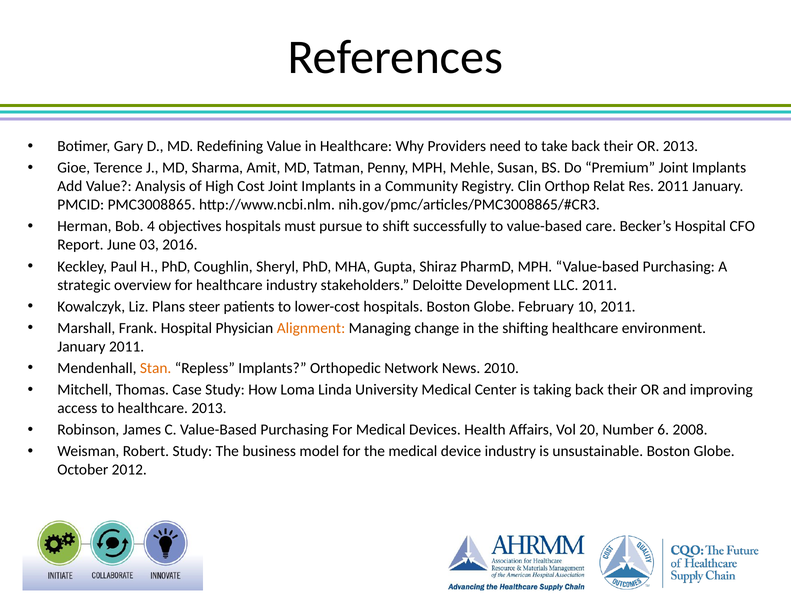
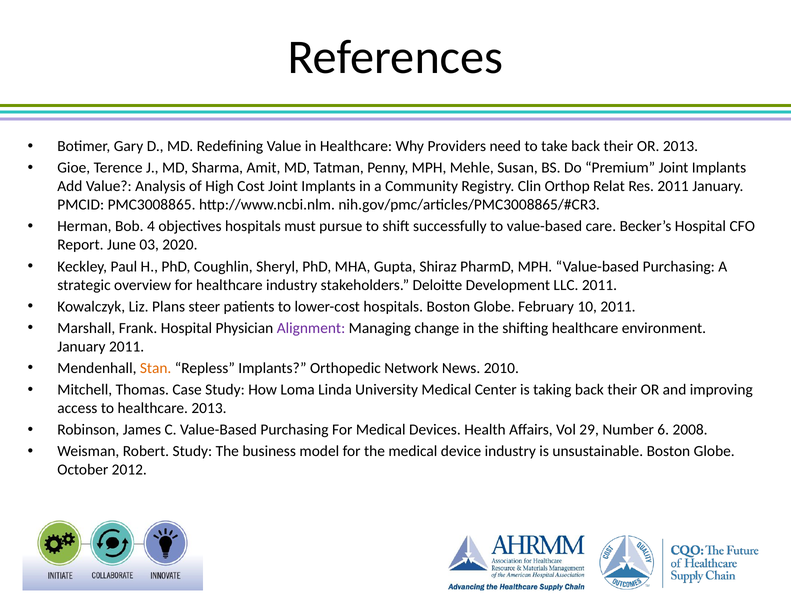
2016: 2016 -> 2020
Alignment colour: orange -> purple
20: 20 -> 29
